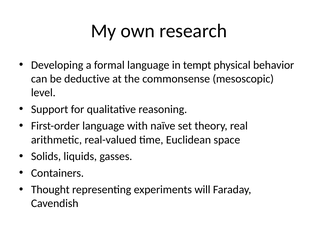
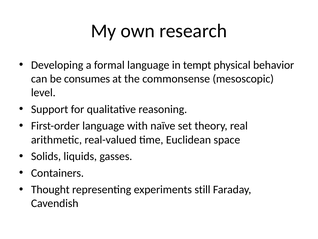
deductive: deductive -> consumes
will: will -> still
